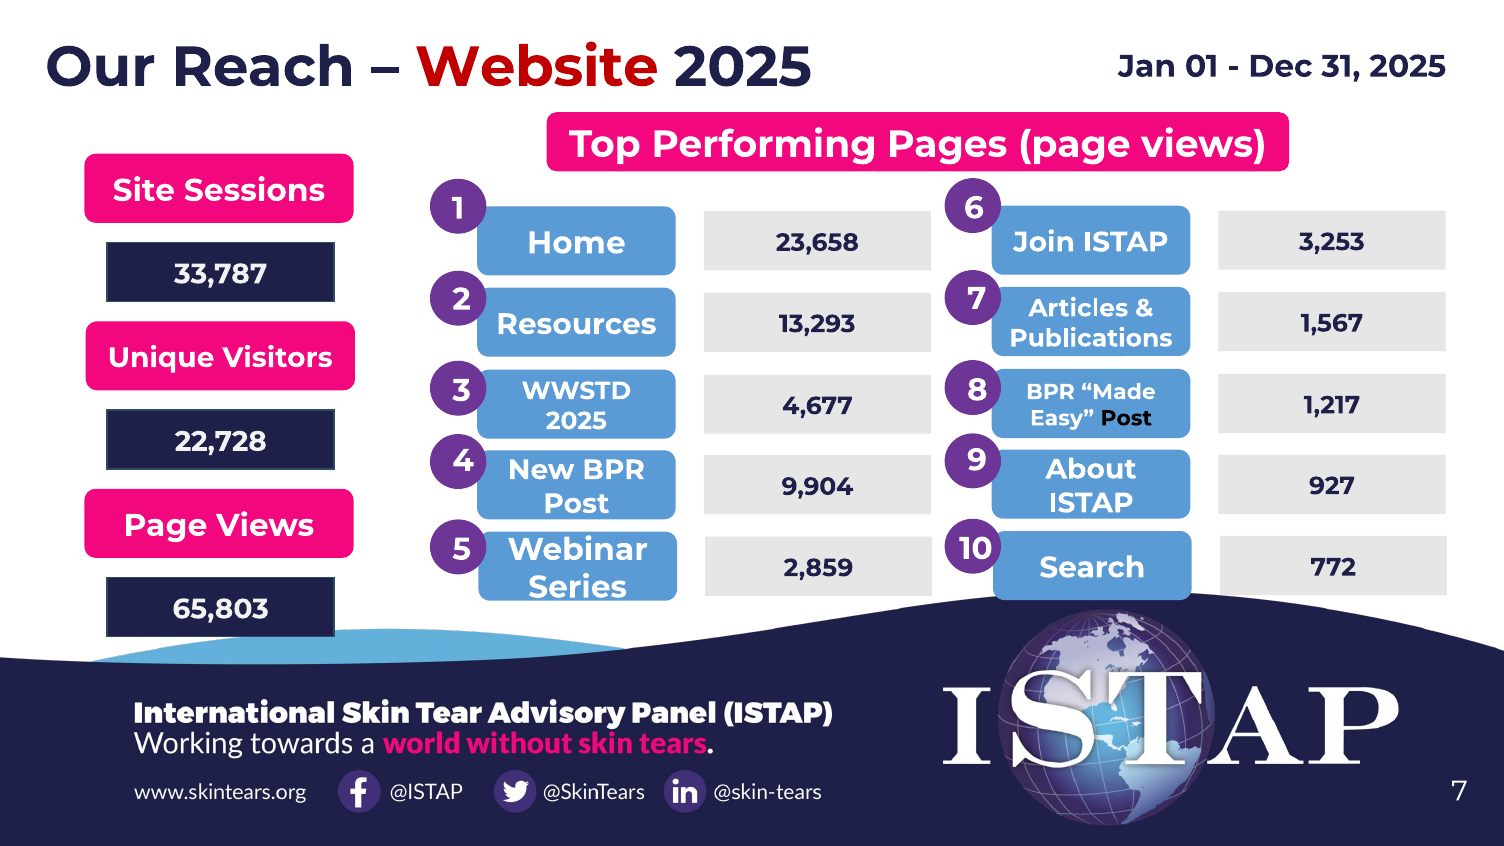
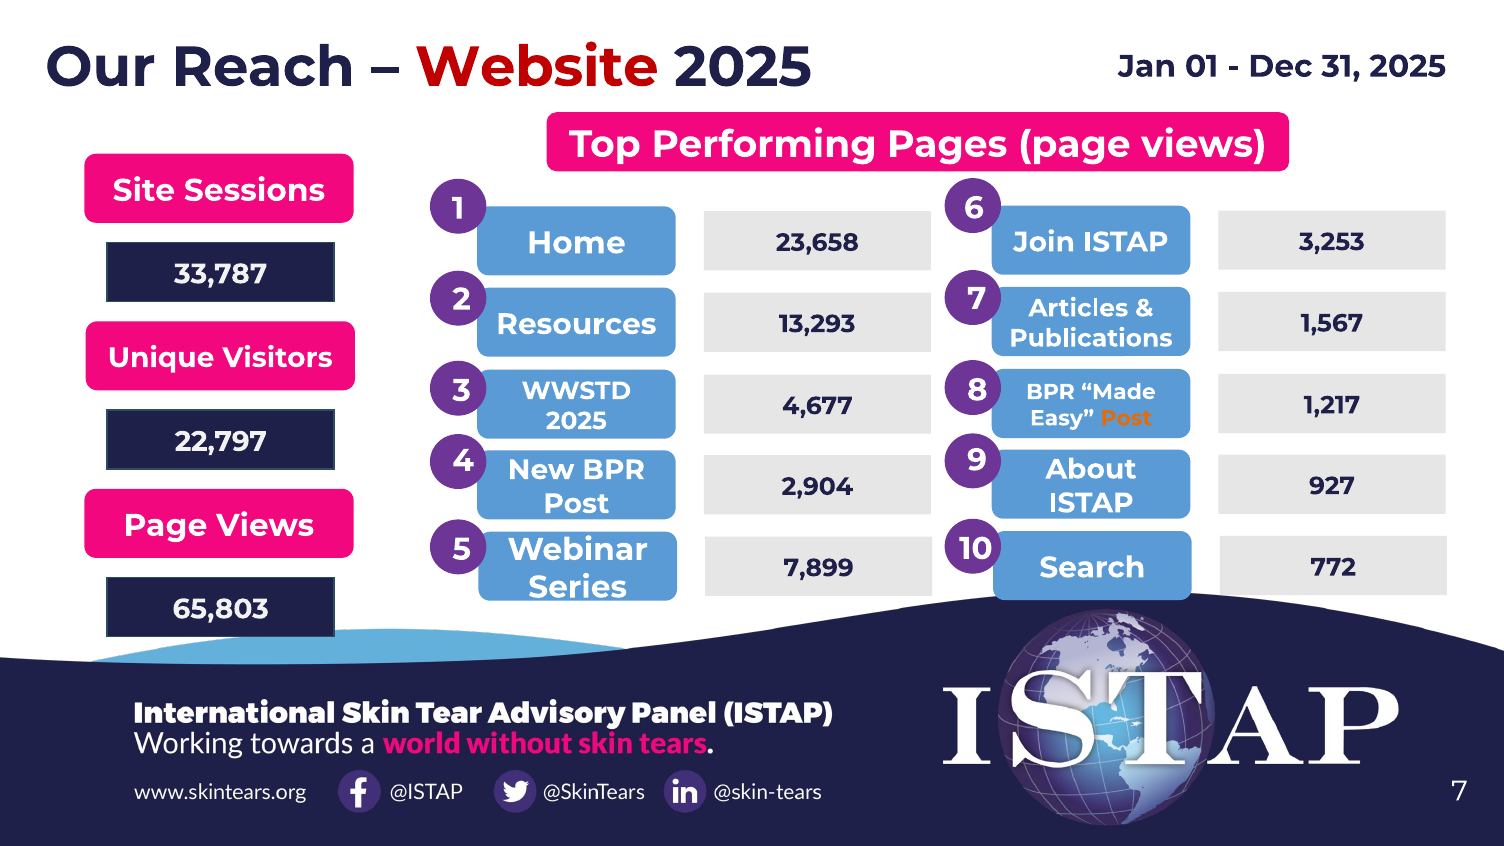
Post at (1126, 418) colour: black -> orange
22,728: 22,728 -> 22,797
9,904: 9,904 -> 2,904
2,859: 2,859 -> 7,899
